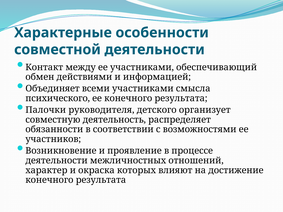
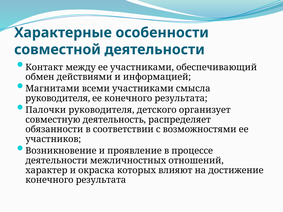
Объединяет: Объединяет -> Магнитами
психического at (58, 98): психического -> руководителя
